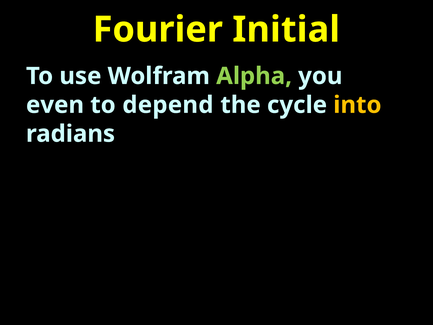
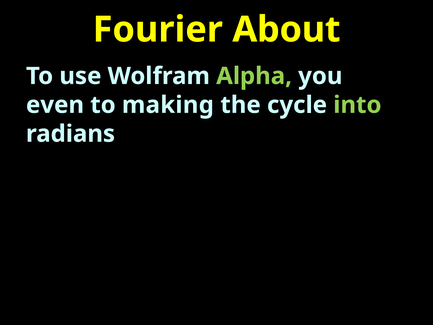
Initial: Initial -> About
depend: depend -> making
into colour: yellow -> light green
